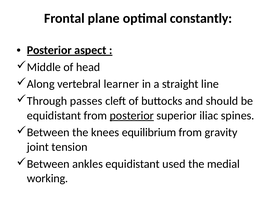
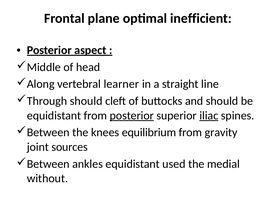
constantly: constantly -> inefficient
passes at (86, 101): passes -> should
iliac underline: none -> present
tension: tension -> sources
working: working -> without
